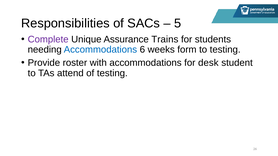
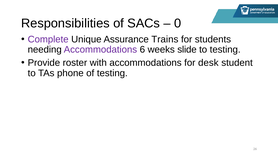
5: 5 -> 0
Accommodations at (100, 50) colour: blue -> purple
form: form -> slide
attend: attend -> phone
